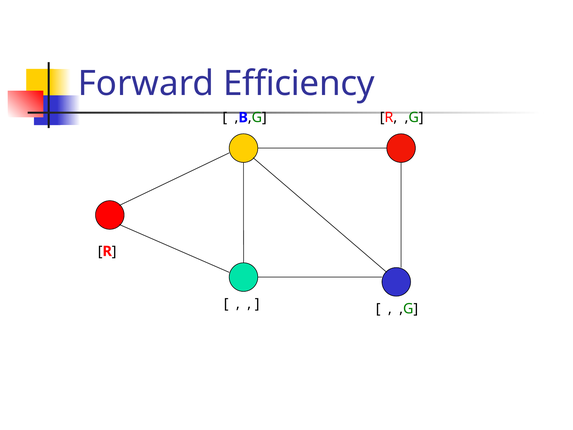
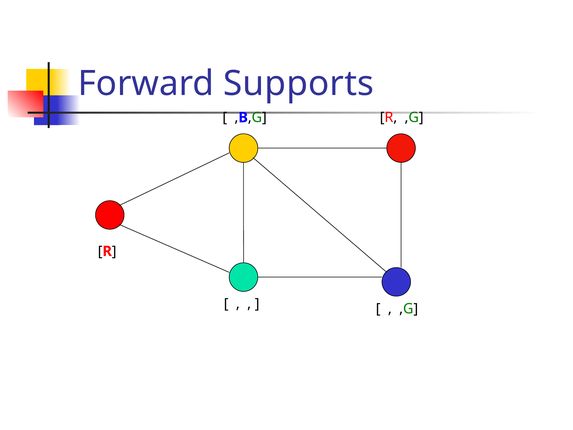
Efficiency: Efficiency -> Supports
